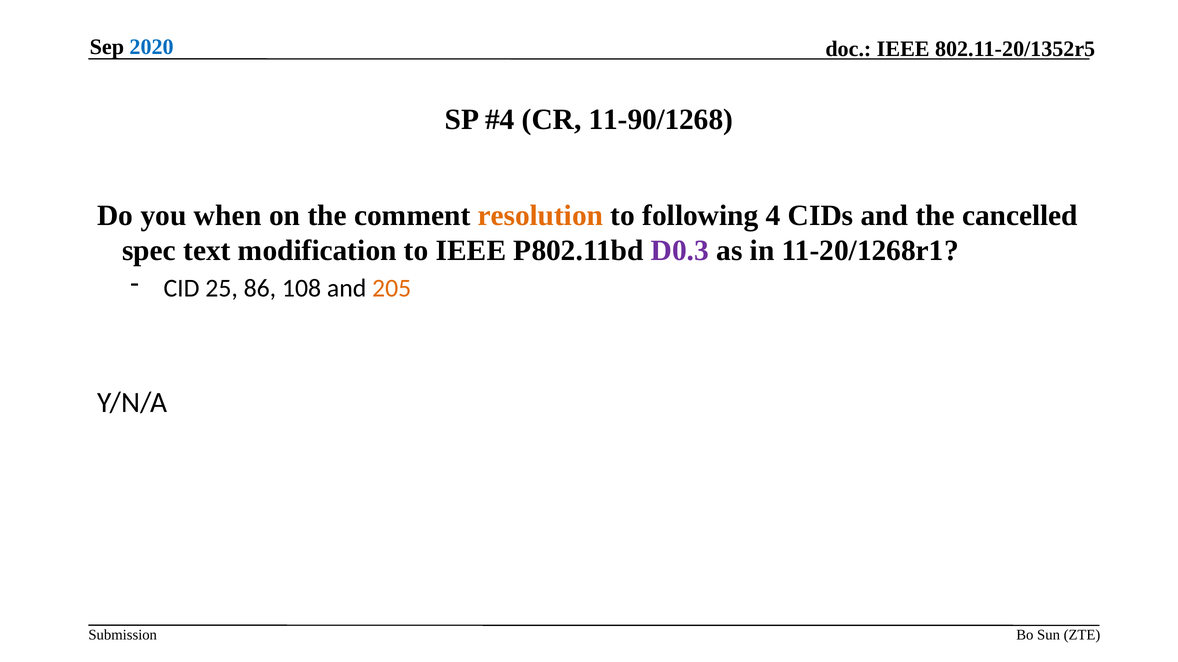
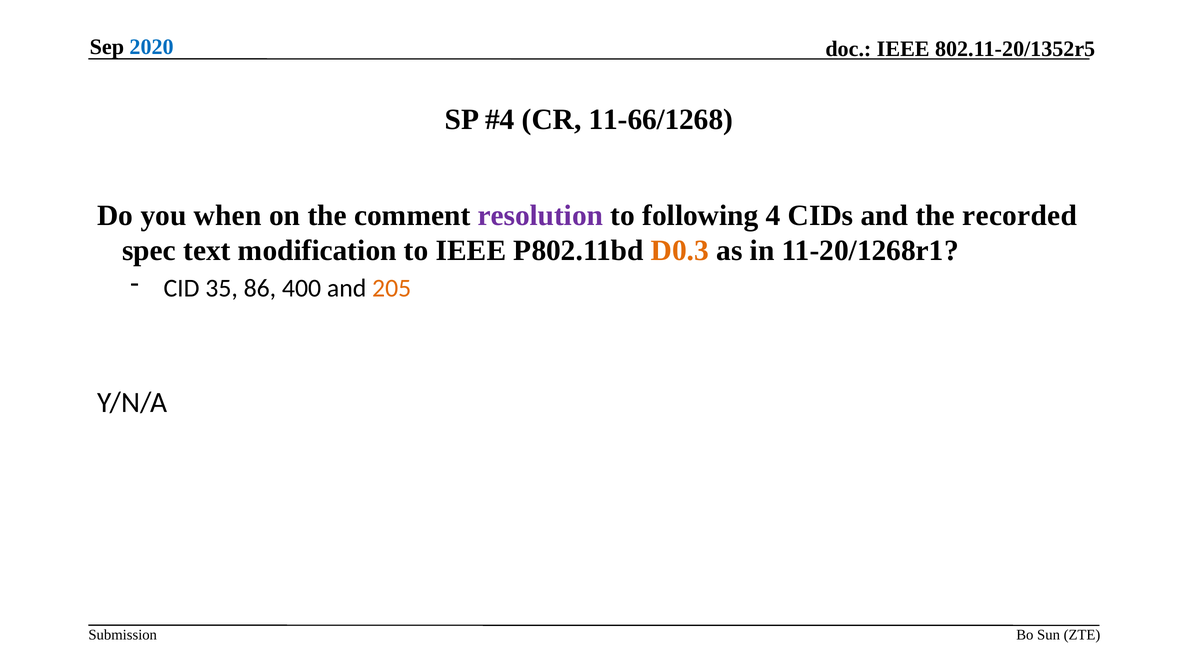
11-90/1268: 11-90/1268 -> 11-66/1268
resolution colour: orange -> purple
cancelled: cancelled -> recorded
D0.3 colour: purple -> orange
25: 25 -> 35
108: 108 -> 400
